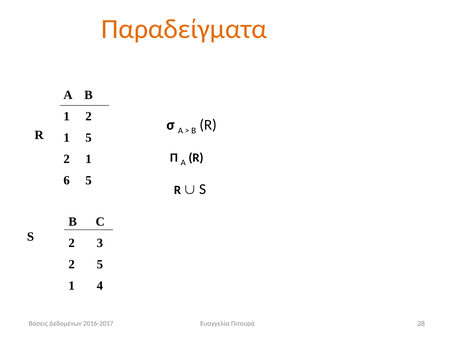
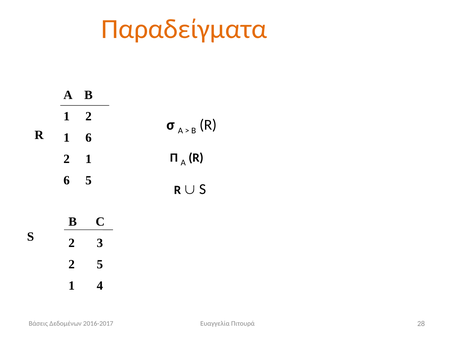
5 at (89, 138): 5 -> 6
